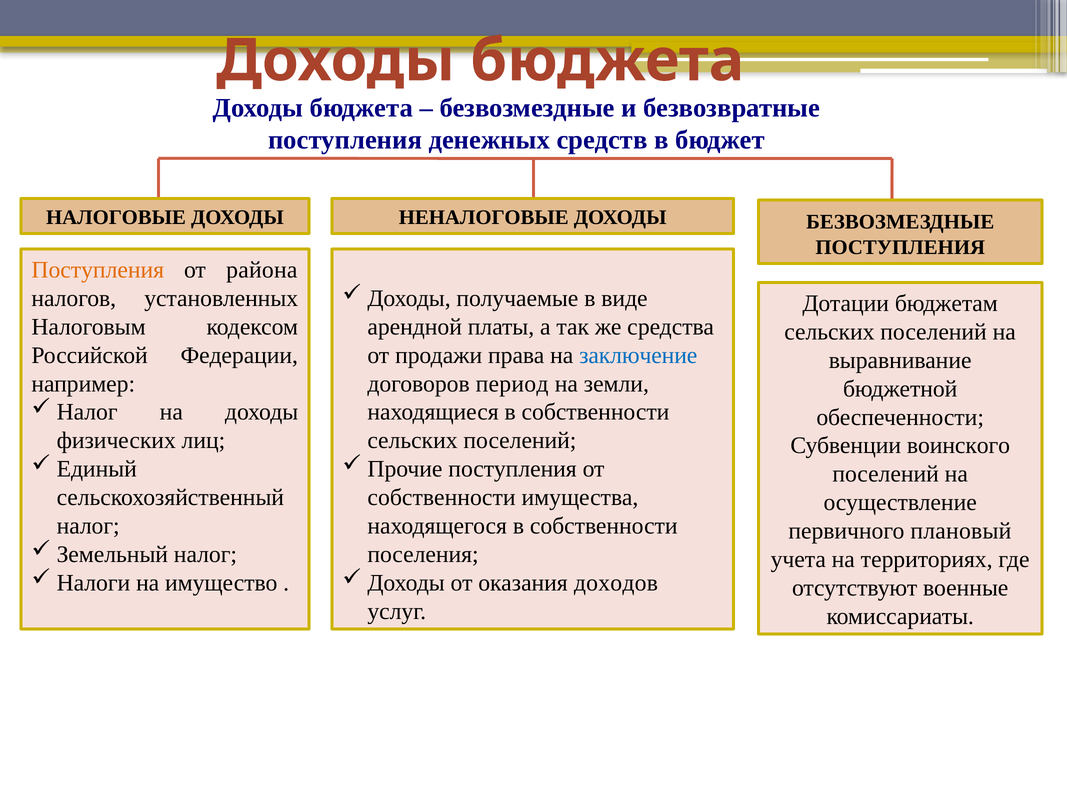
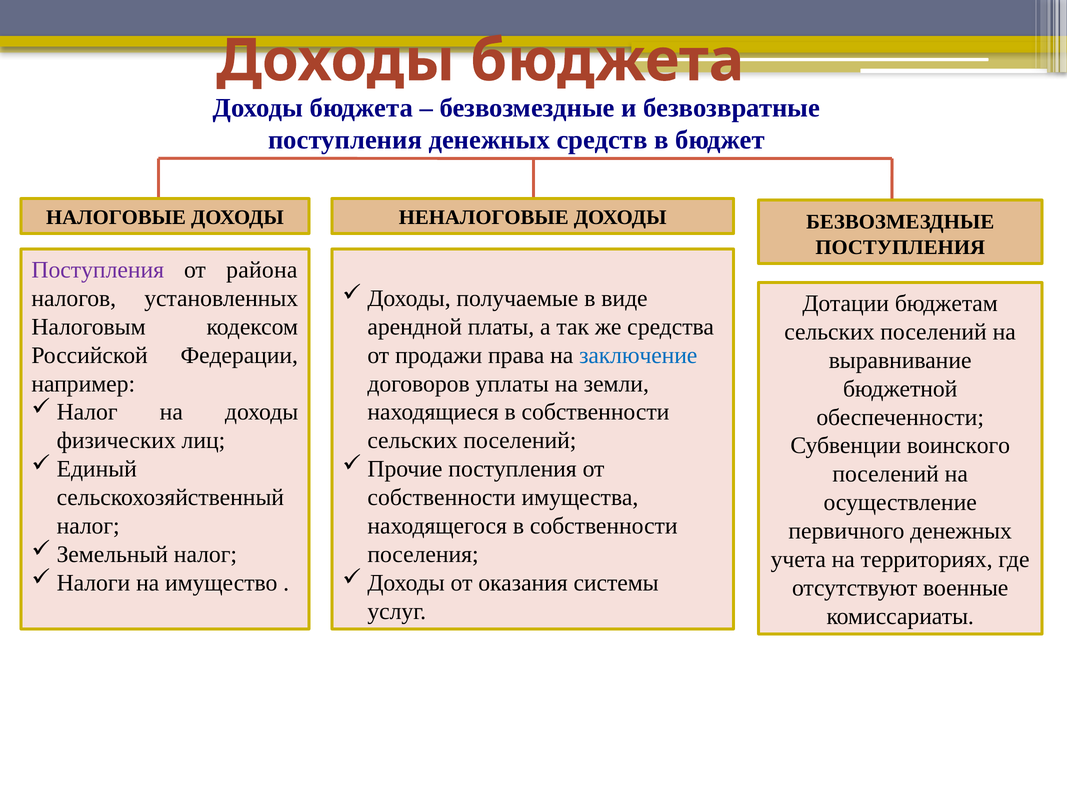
Поступления at (98, 270) colour: orange -> purple
период: период -> уплаты
первичного плановый: плановый -> денежных
доходов: доходов -> системы
